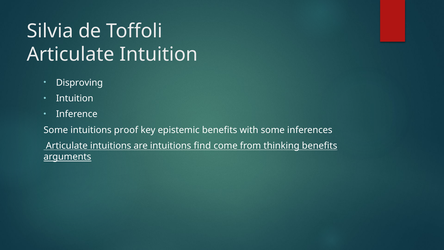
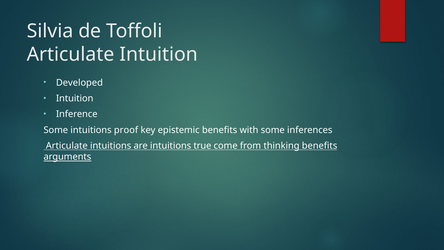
Disproving: Disproving -> Developed
find: find -> true
